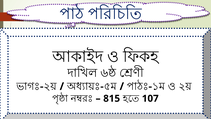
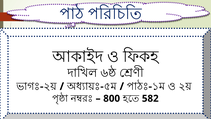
815: 815 -> 800
107: 107 -> 582
